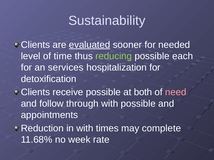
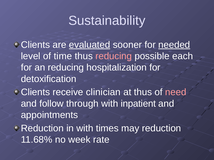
needed underline: none -> present
reducing at (114, 56) colour: light green -> pink
an services: services -> reducing
receive possible: possible -> clinician
at both: both -> thus
with possible: possible -> inpatient
may complete: complete -> reduction
